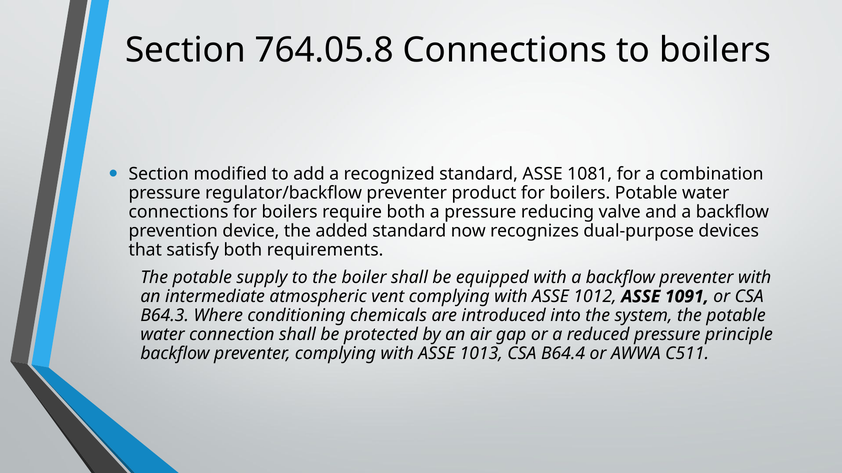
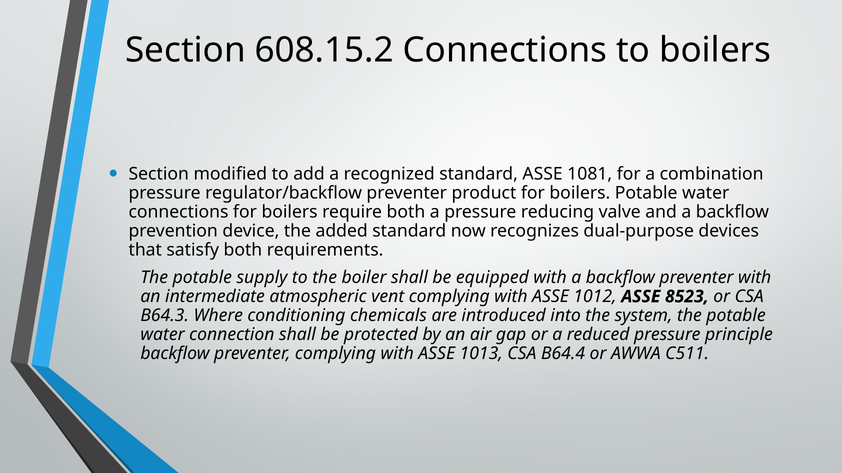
764.05.8: 764.05.8 -> 608.15.2
1091: 1091 -> 8523
